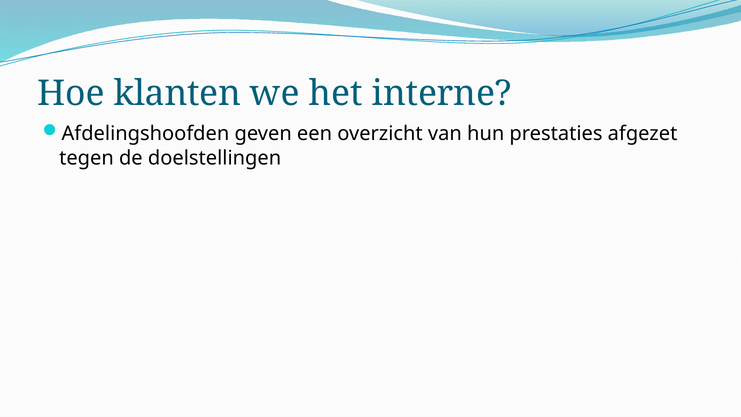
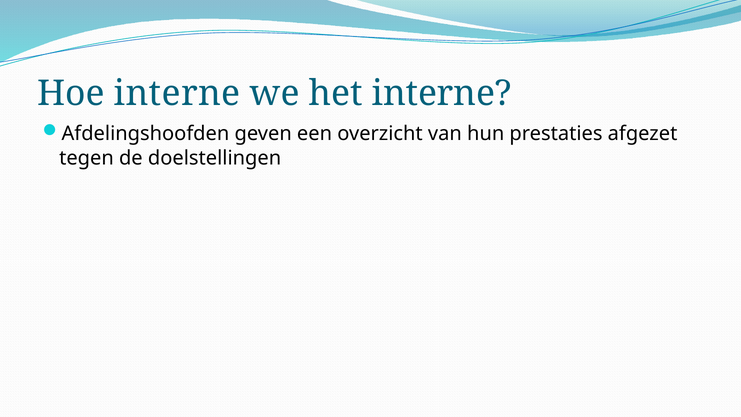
Hoe klanten: klanten -> interne
